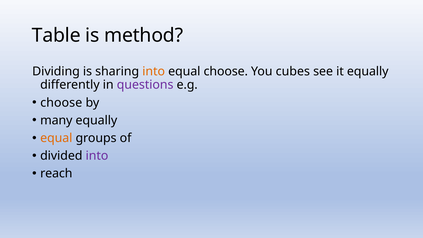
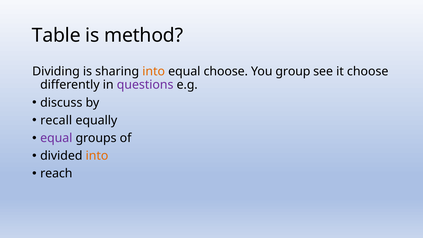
cubes: cubes -> group
it equally: equally -> choose
choose at (61, 103): choose -> discuss
many: many -> recall
equal at (56, 138) colour: orange -> purple
into at (97, 156) colour: purple -> orange
